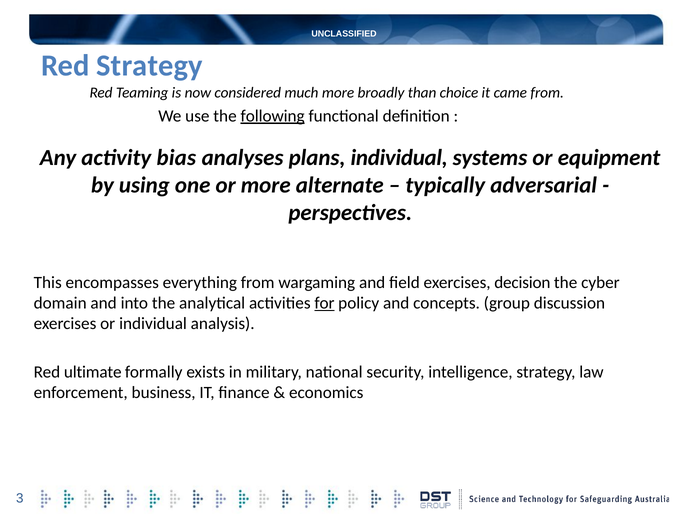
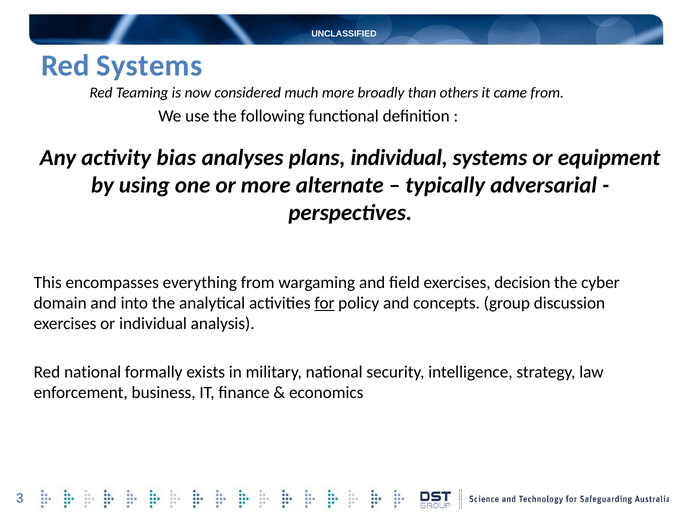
Red Strategy: Strategy -> Systems
choice: choice -> others
following underline: present -> none
Red ultimate: ultimate -> national
